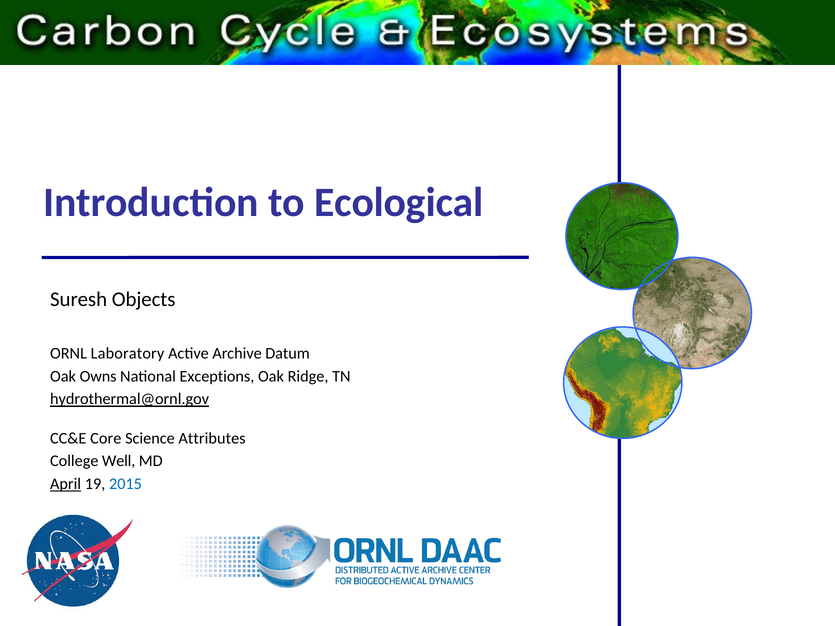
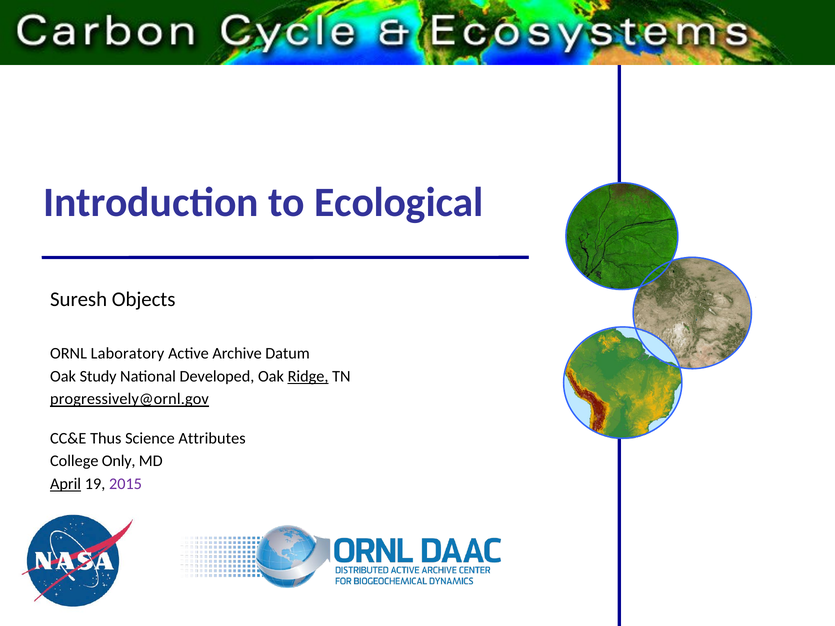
Owns: Owns -> Study
Exceptions: Exceptions -> Developed
Ridge underline: none -> present
hydrothermal@ornl.gov: hydrothermal@ornl.gov -> progressively@ornl.gov
Core: Core -> Thus
Well: Well -> Only
2015 colour: blue -> purple
